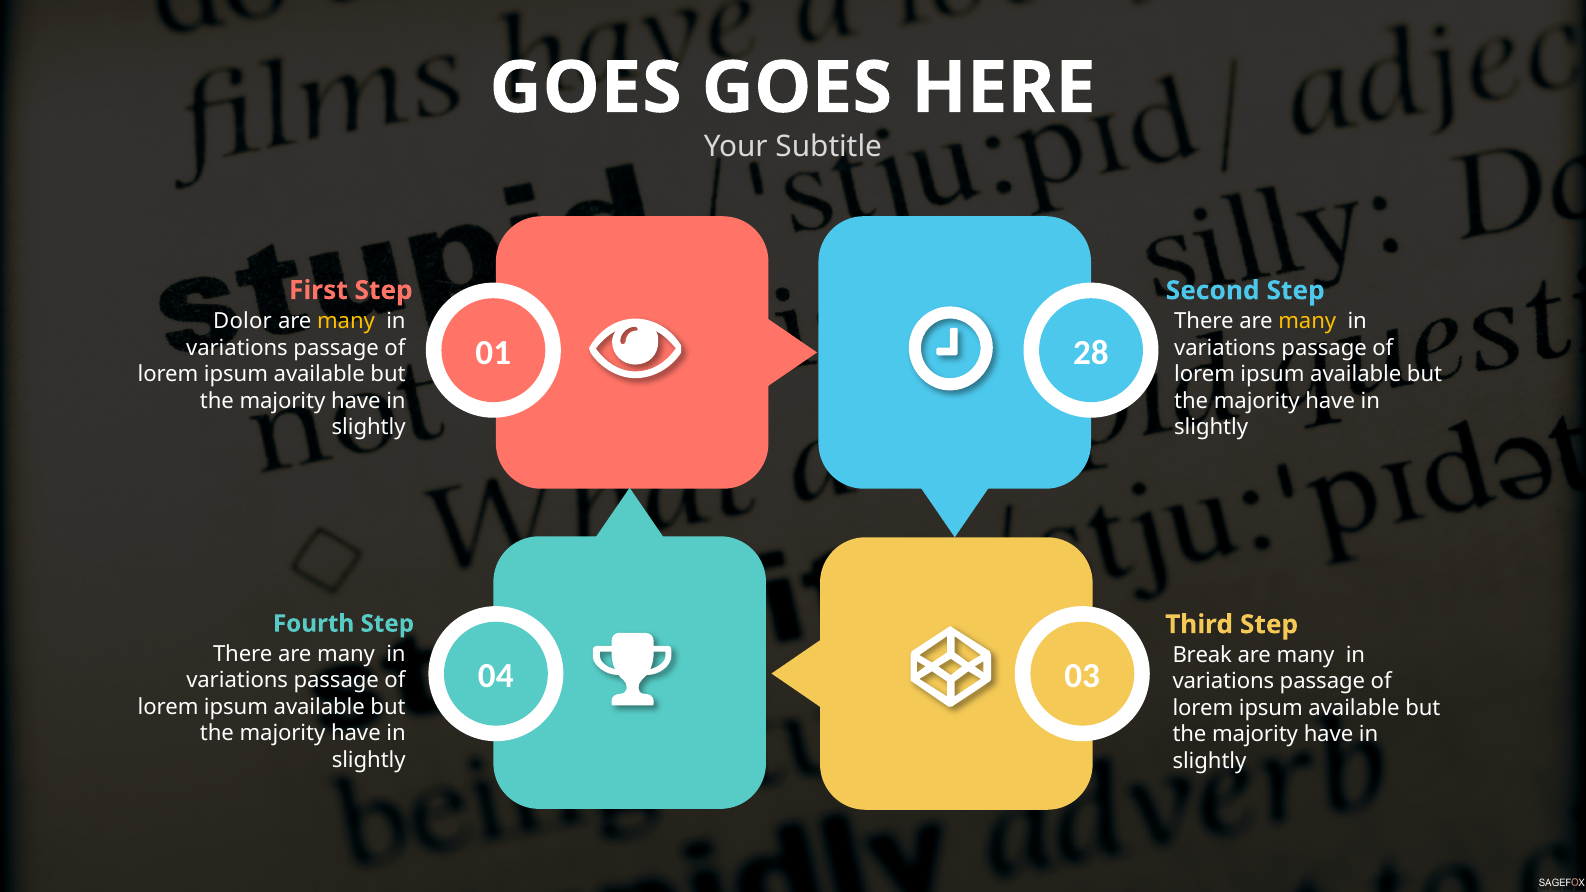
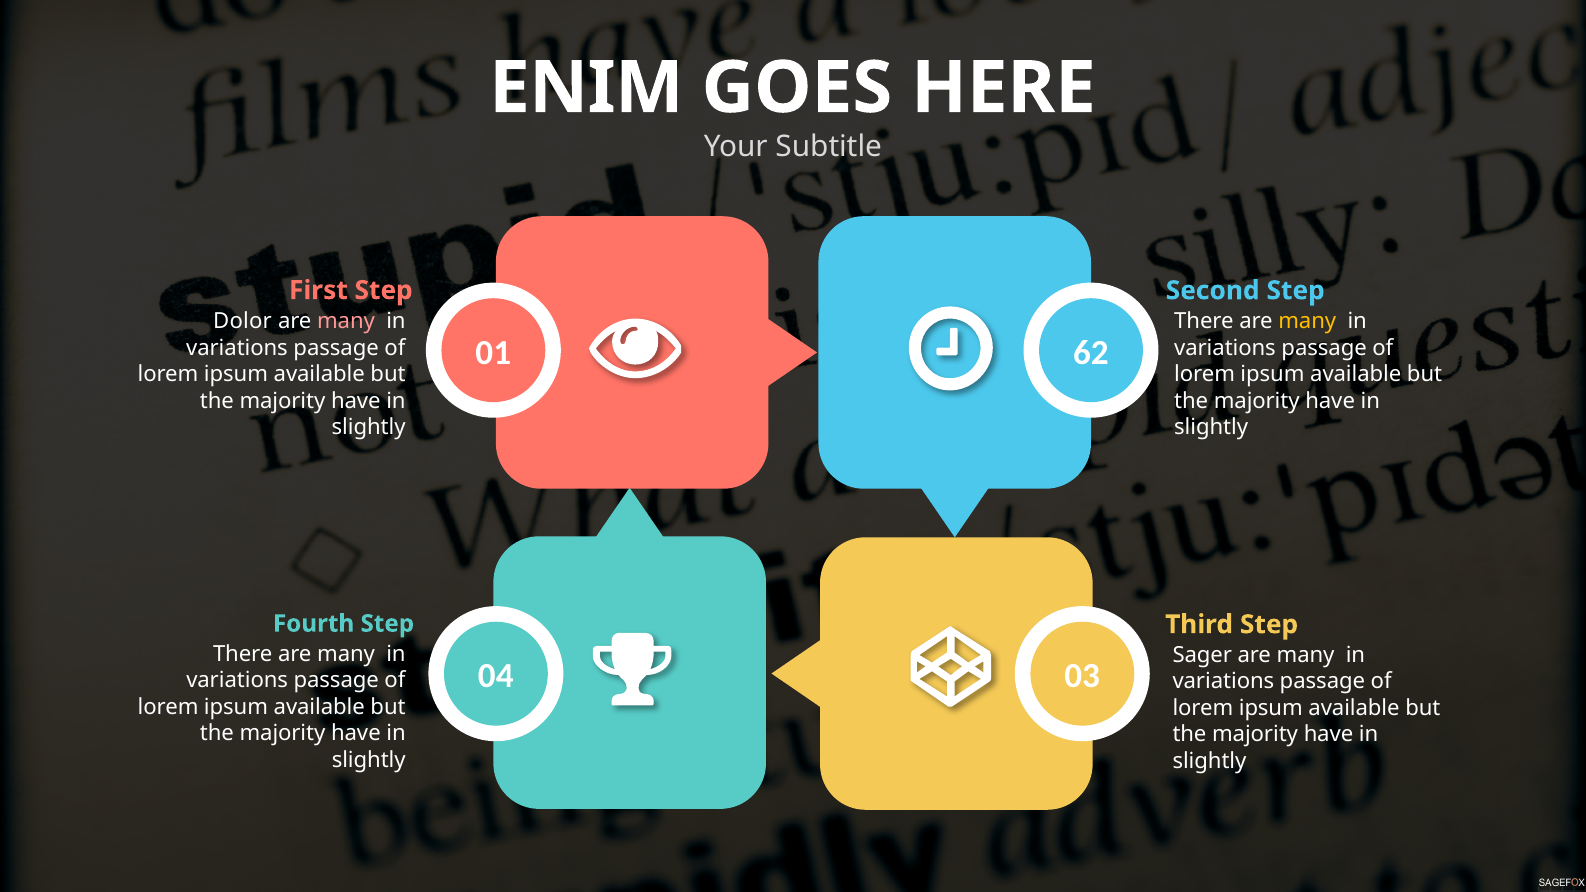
GOES at (586, 88): GOES -> ENIM
many at (346, 322) colour: yellow -> pink
28: 28 -> 62
Break: Break -> Sager
